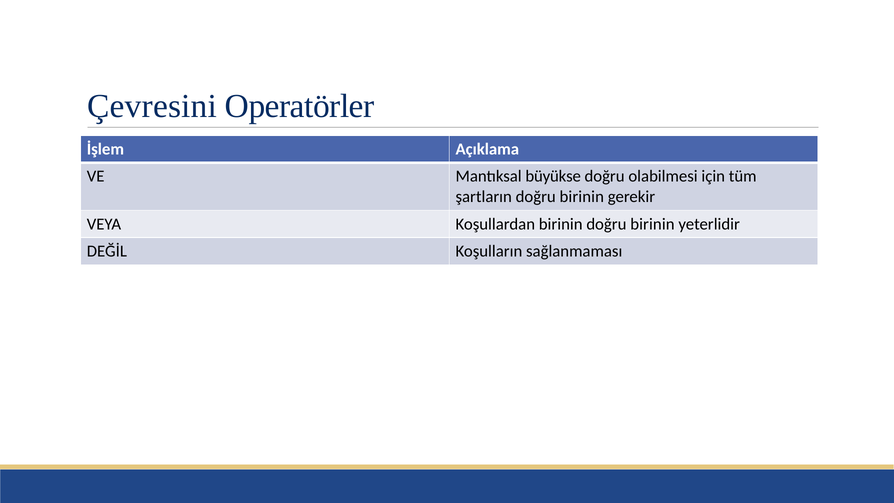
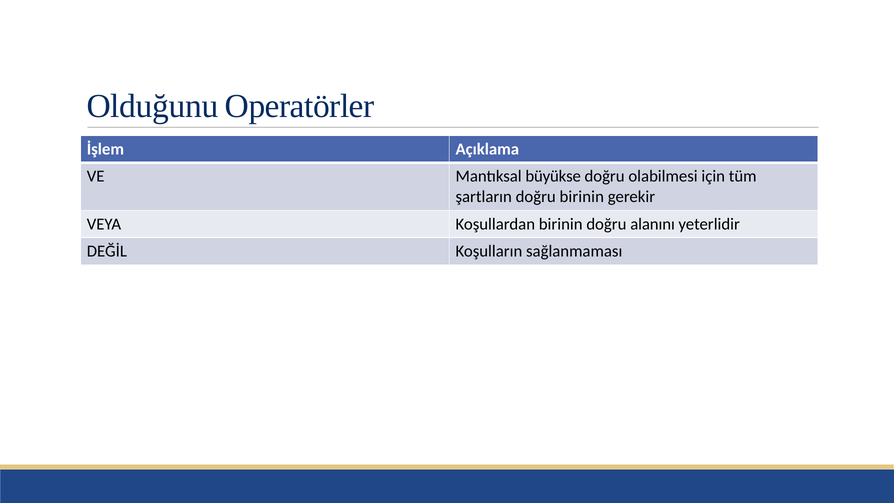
Çevresini: Çevresini -> Olduğunu
birinin doğru birinin: birinin -> alanını
